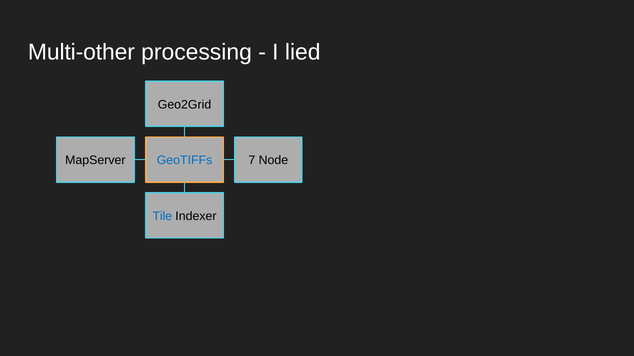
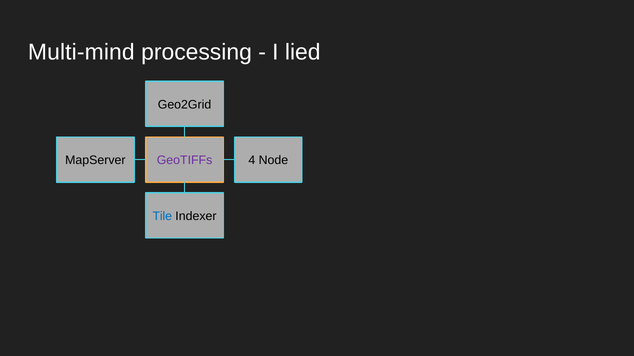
Multi-other: Multi-other -> Multi-mind
GeoTIFFs colour: blue -> purple
7: 7 -> 4
